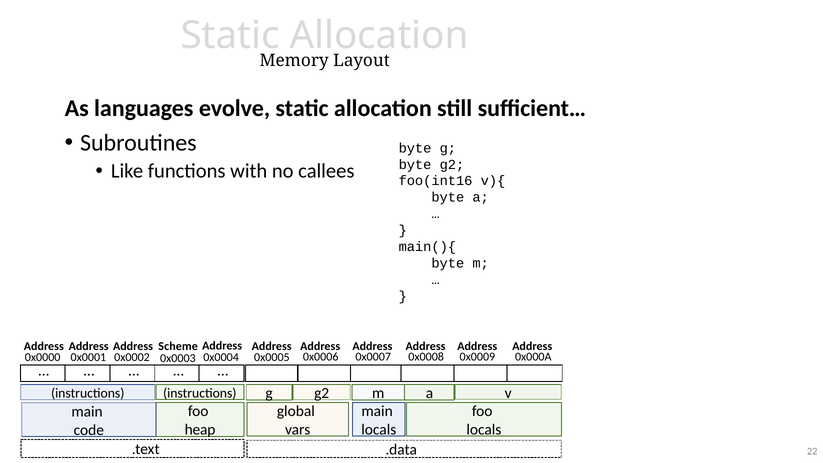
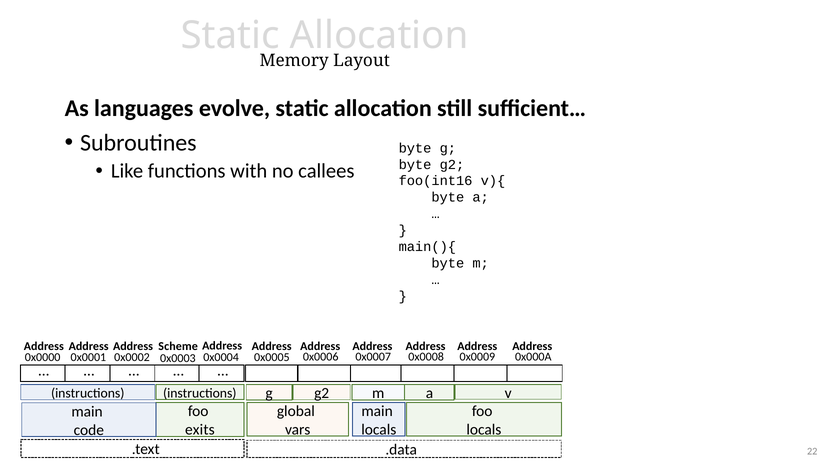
heap: heap -> exits
